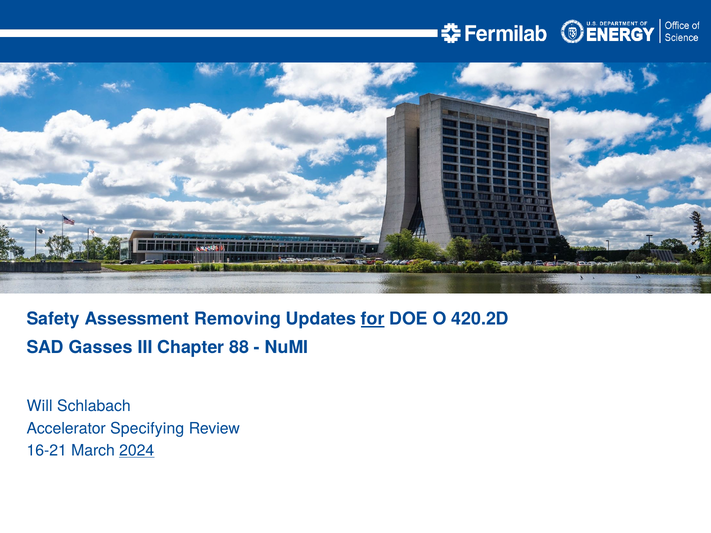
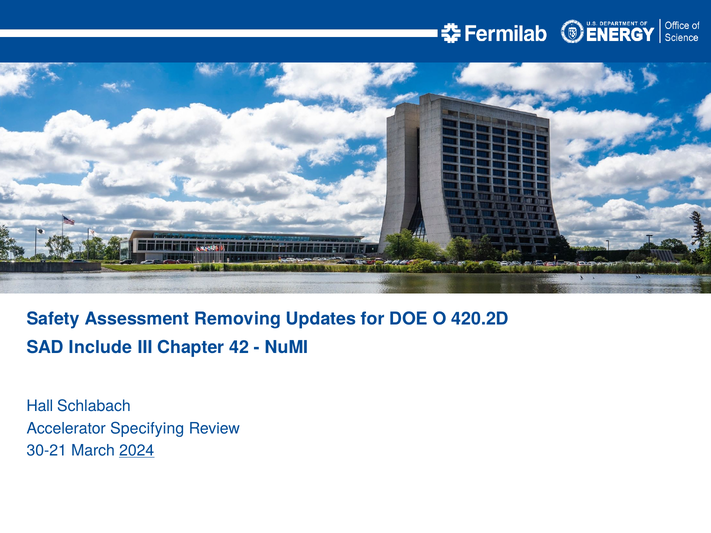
for underline: present -> none
Gasses: Gasses -> Include
88: 88 -> 42
Will: Will -> Hall
16-21: 16-21 -> 30-21
